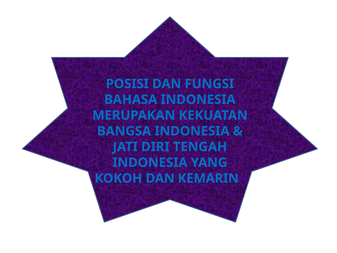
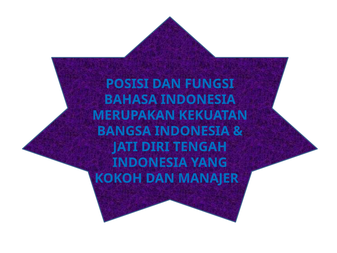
KEMARIN: KEMARIN -> MANAJER
